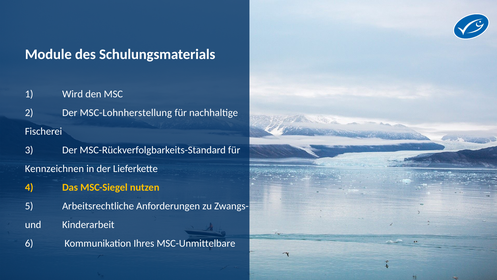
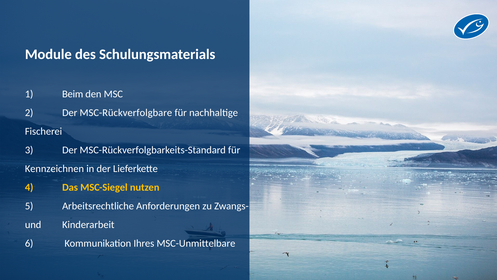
Wird: Wird -> Beim
MSC-Lohnherstellung: MSC-Lohnherstellung -> MSC-Rückverfolgbare
